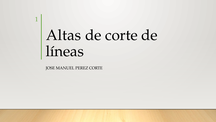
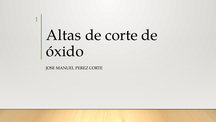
líneas: líneas -> óxido
